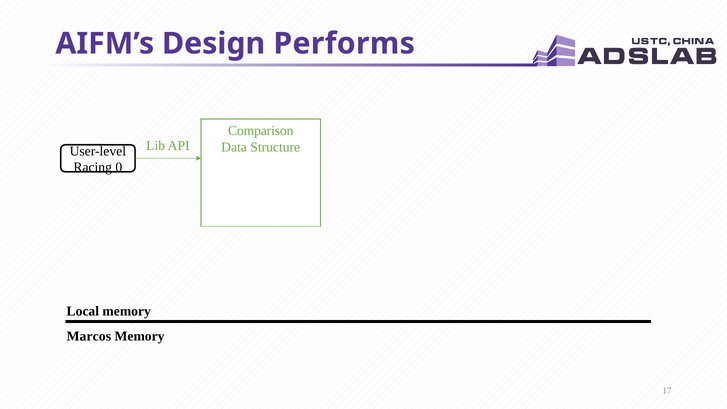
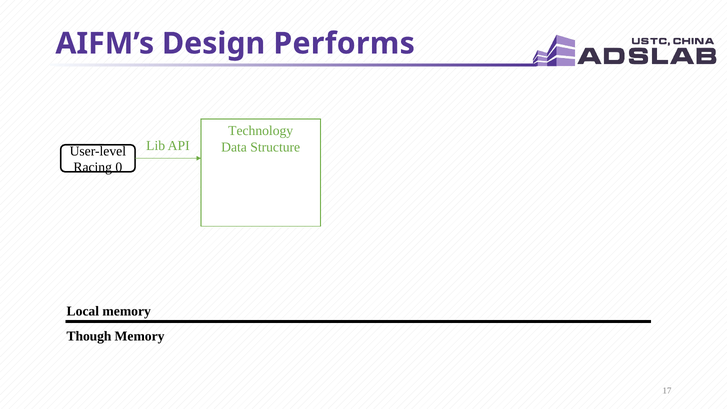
Comparison: Comparison -> Technology
Marcos: Marcos -> Though
